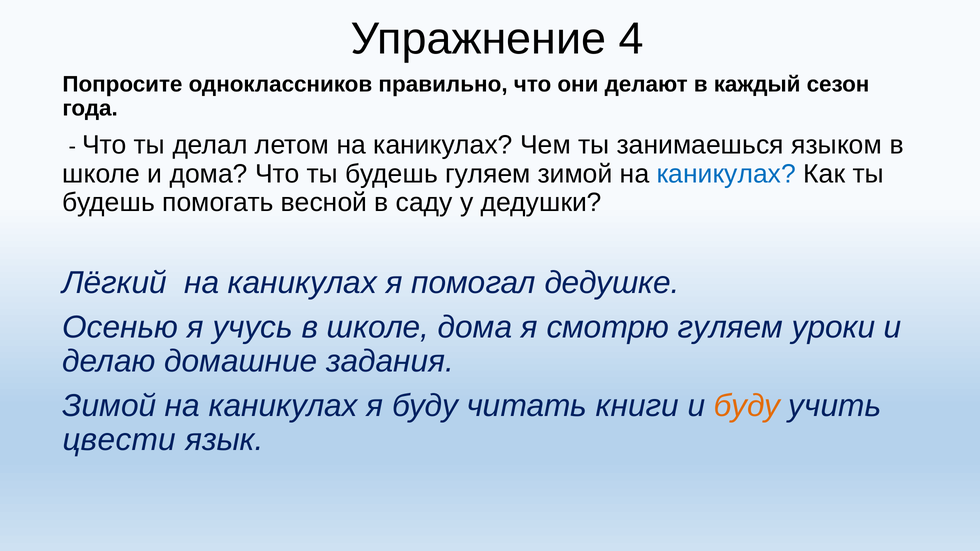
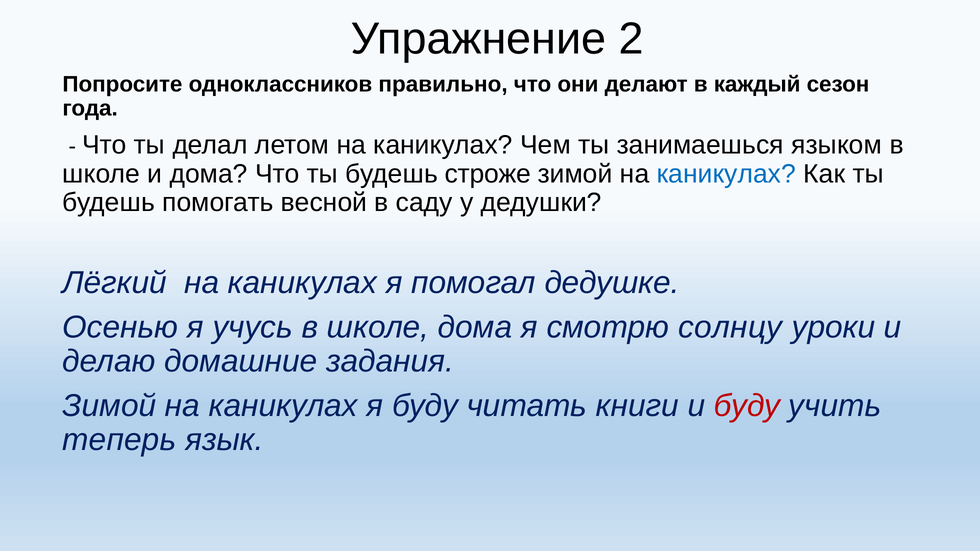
4: 4 -> 2
будешь гуляем: гуляем -> строже
смотрю гуляем: гуляем -> солнцу
буду at (747, 406) colour: orange -> red
цвести: цвести -> теперь
